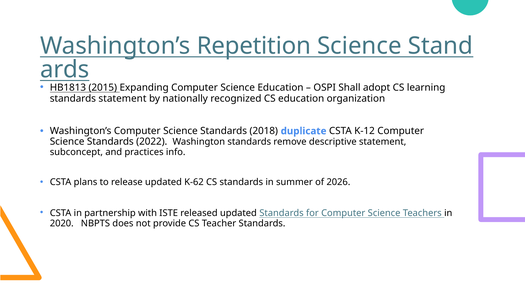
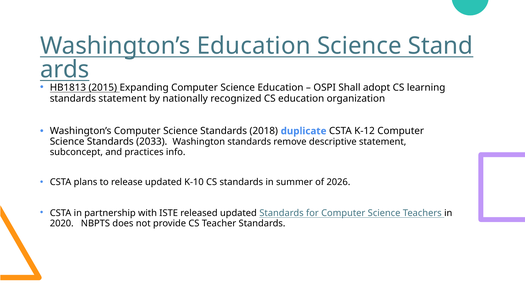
Washington’s Repetition: Repetition -> Education
2022: 2022 -> 2033
K-62: K-62 -> K-10
